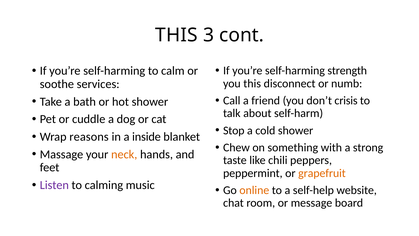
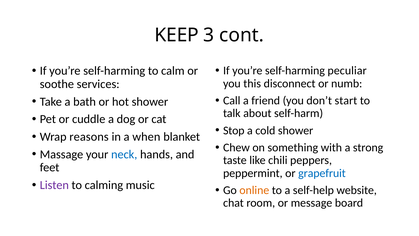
THIS at (176, 35): THIS -> KEEP
strength: strength -> peculiar
crisis: crisis -> start
inside: inside -> when
neck colour: orange -> blue
grapefruit colour: orange -> blue
